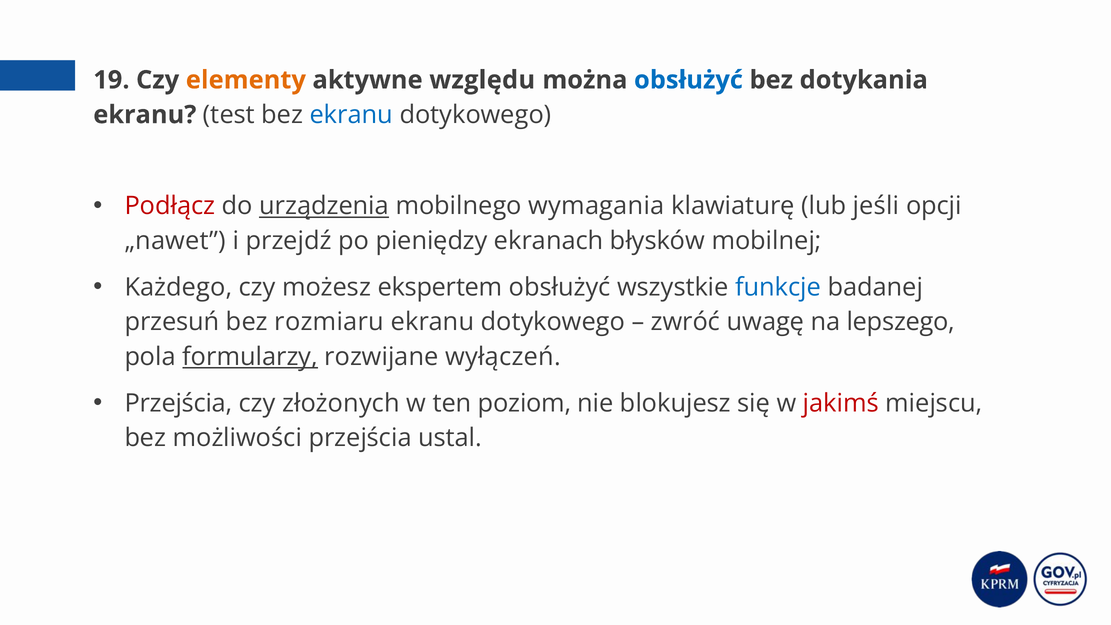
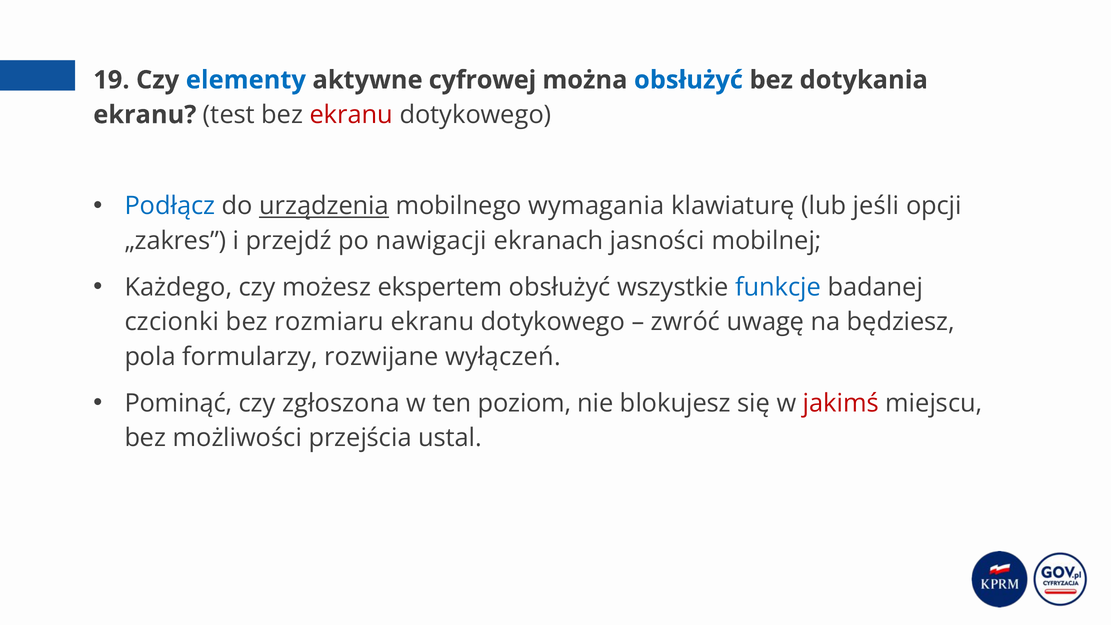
elementy colour: orange -> blue
względu: względu -> cyfrowej
ekranu at (351, 115) colour: blue -> red
Podłącz colour: red -> blue
„nawet: „nawet -> „zakres
pieniędzy: pieniędzy -> nawigacji
błysków: błysków -> jasności
przesuń: przesuń -> czcionki
lepszego: lepszego -> będziesz
formularzy underline: present -> none
Przejścia at (178, 403): Przejścia -> Pominąć
złożonych: złożonych -> zgłoszona
